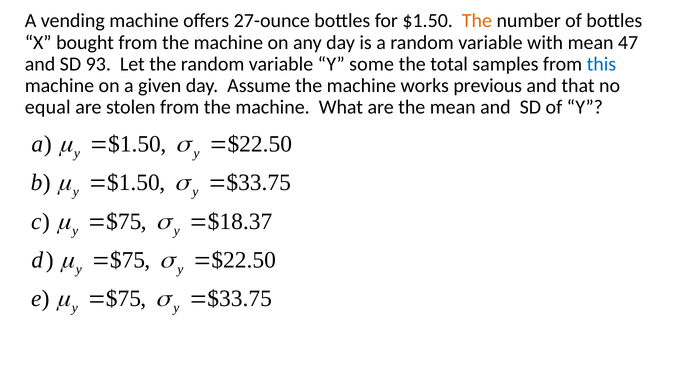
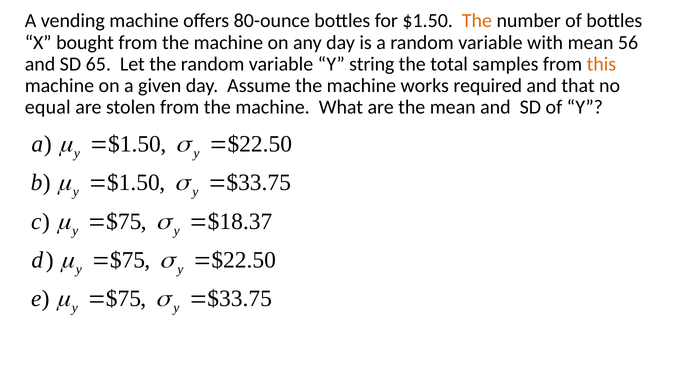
27-ounce: 27-ounce -> 80-ounce
47: 47 -> 56
93: 93 -> 65
some: some -> string
this colour: blue -> orange
previous: previous -> required
